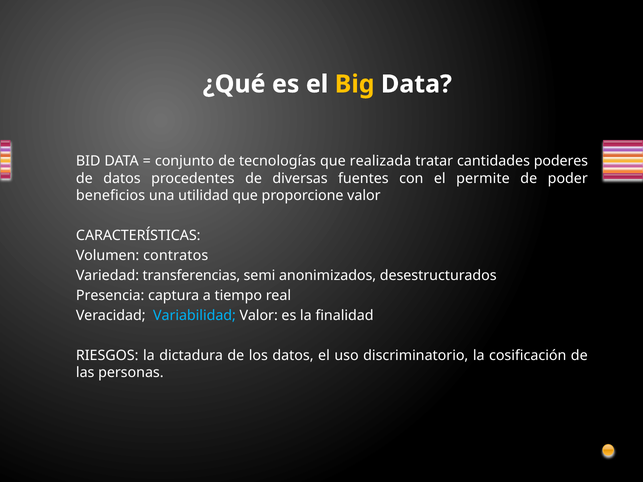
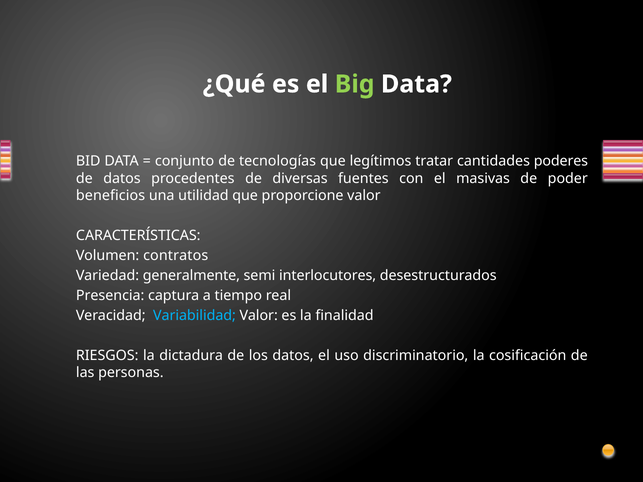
Big colour: yellow -> light green
realizada: realizada -> legítimos
permite: permite -> masivas
transferencias: transferencias -> generalmente
anonimizados: anonimizados -> interlocutores
